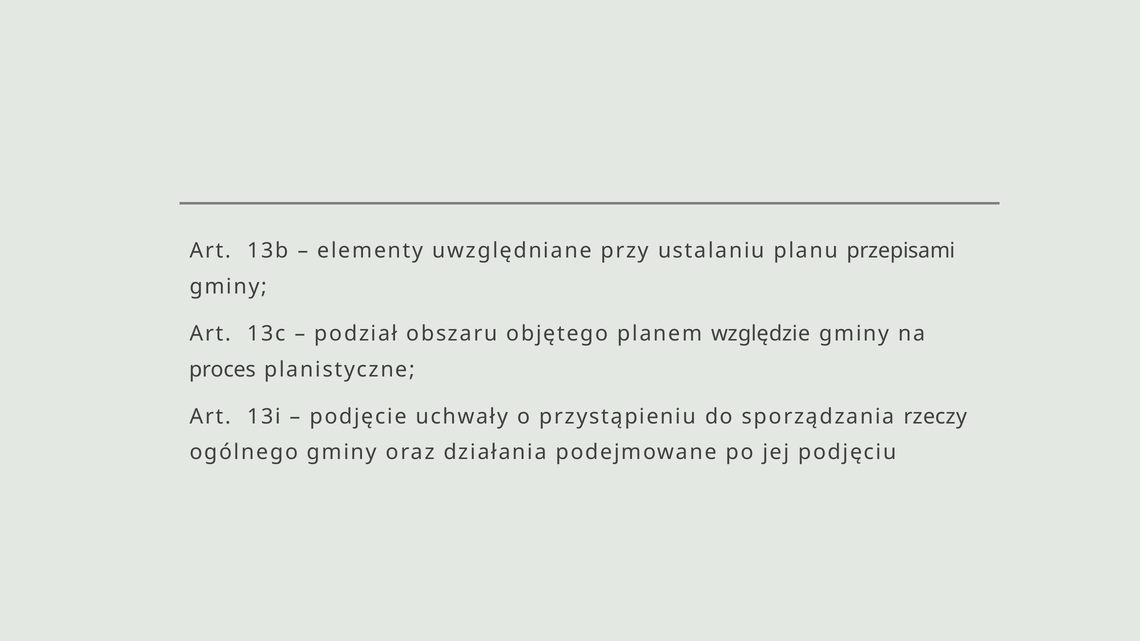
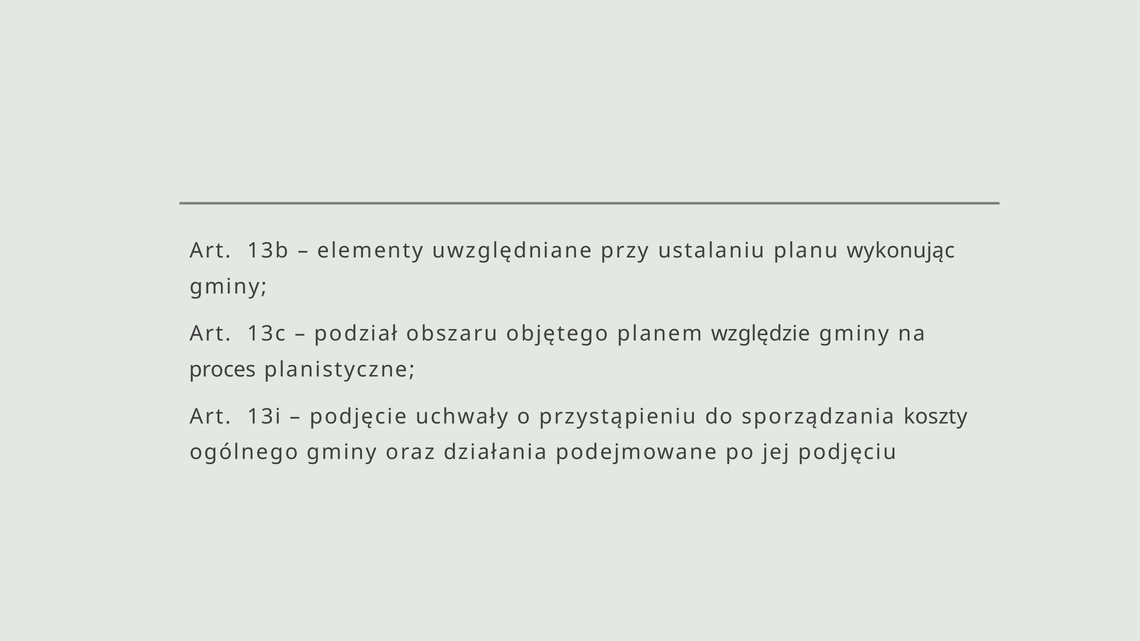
przepisami: przepisami -> wykonując
rzeczy: rzeczy -> koszty
